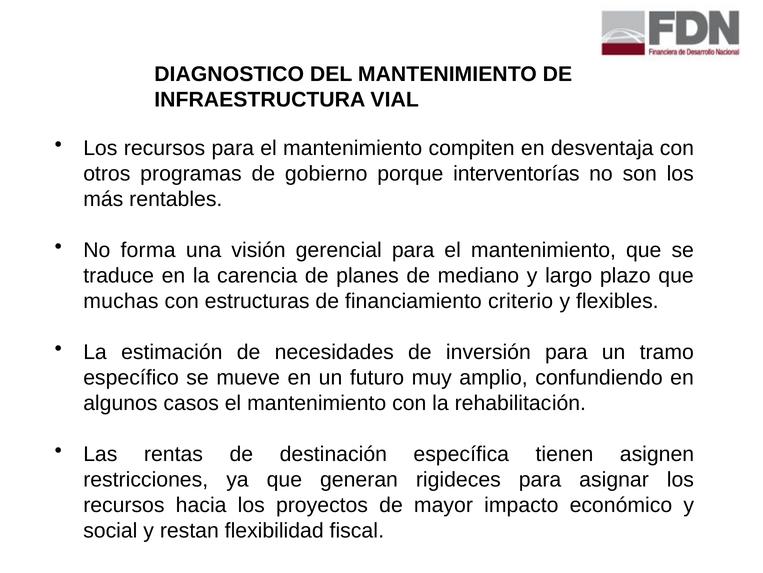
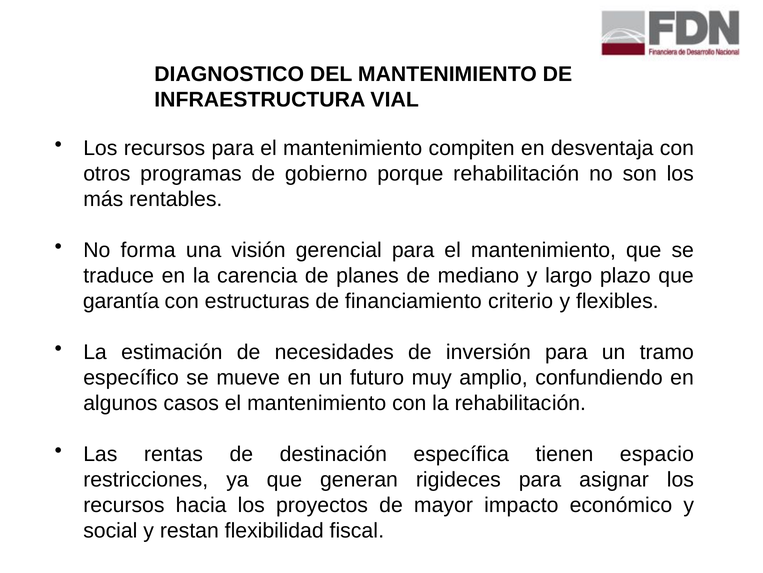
porque interventorías: interventorías -> rehabilitación
muchas: muchas -> garantía
asignen: asignen -> espacio
